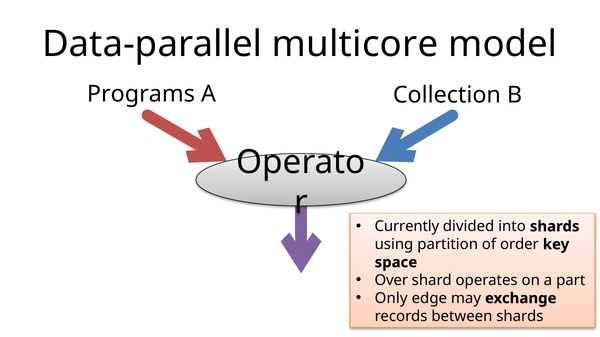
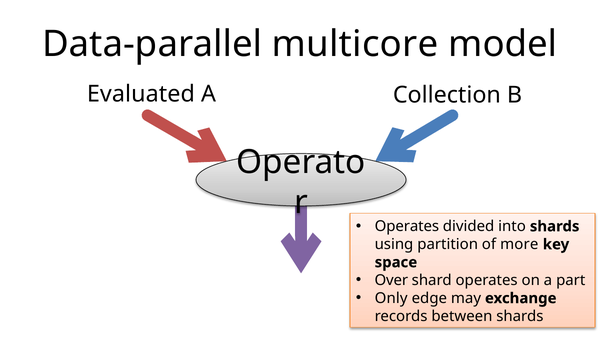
Programs: Programs -> Evaluated
Currently at (407, 227): Currently -> Operates
order: order -> more
